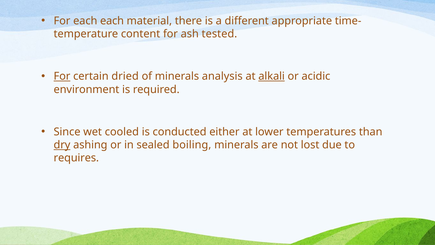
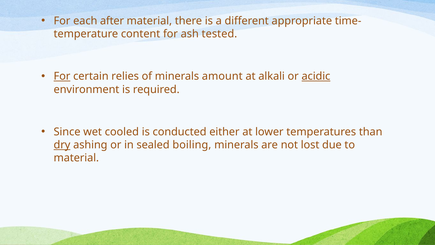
each each: each -> after
dried: dried -> relies
analysis: analysis -> amount
alkali underline: present -> none
acidic underline: none -> present
requires at (76, 158): requires -> material
